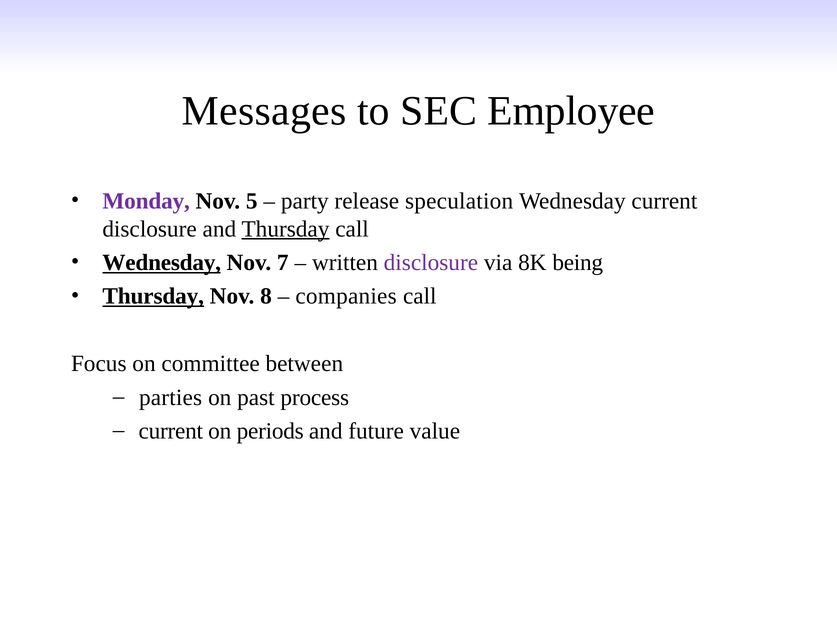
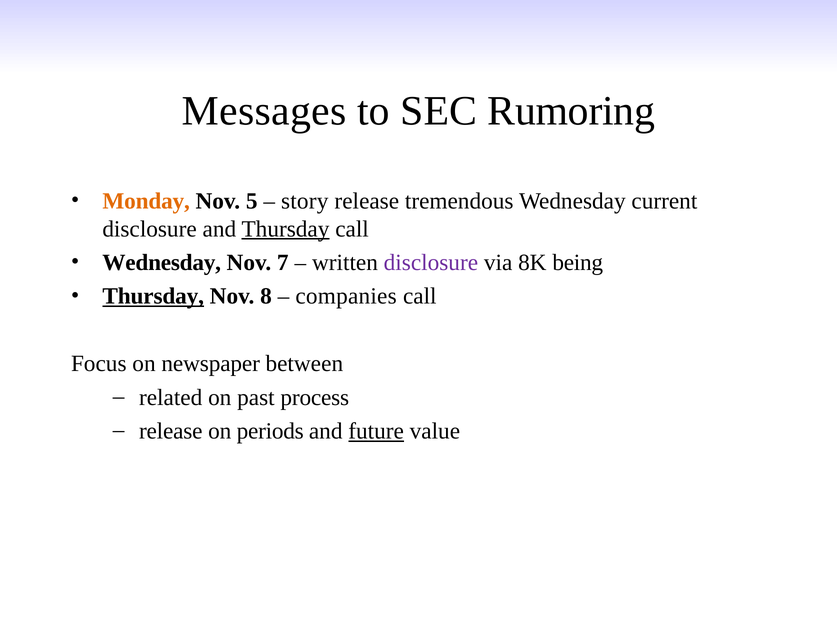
Employee: Employee -> Rumoring
Monday colour: purple -> orange
party: party -> story
speculation: speculation -> tremendous
Wednesday at (162, 263) underline: present -> none
committee: committee -> newspaper
parties: parties -> related
current at (171, 432): current -> release
future underline: none -> present
